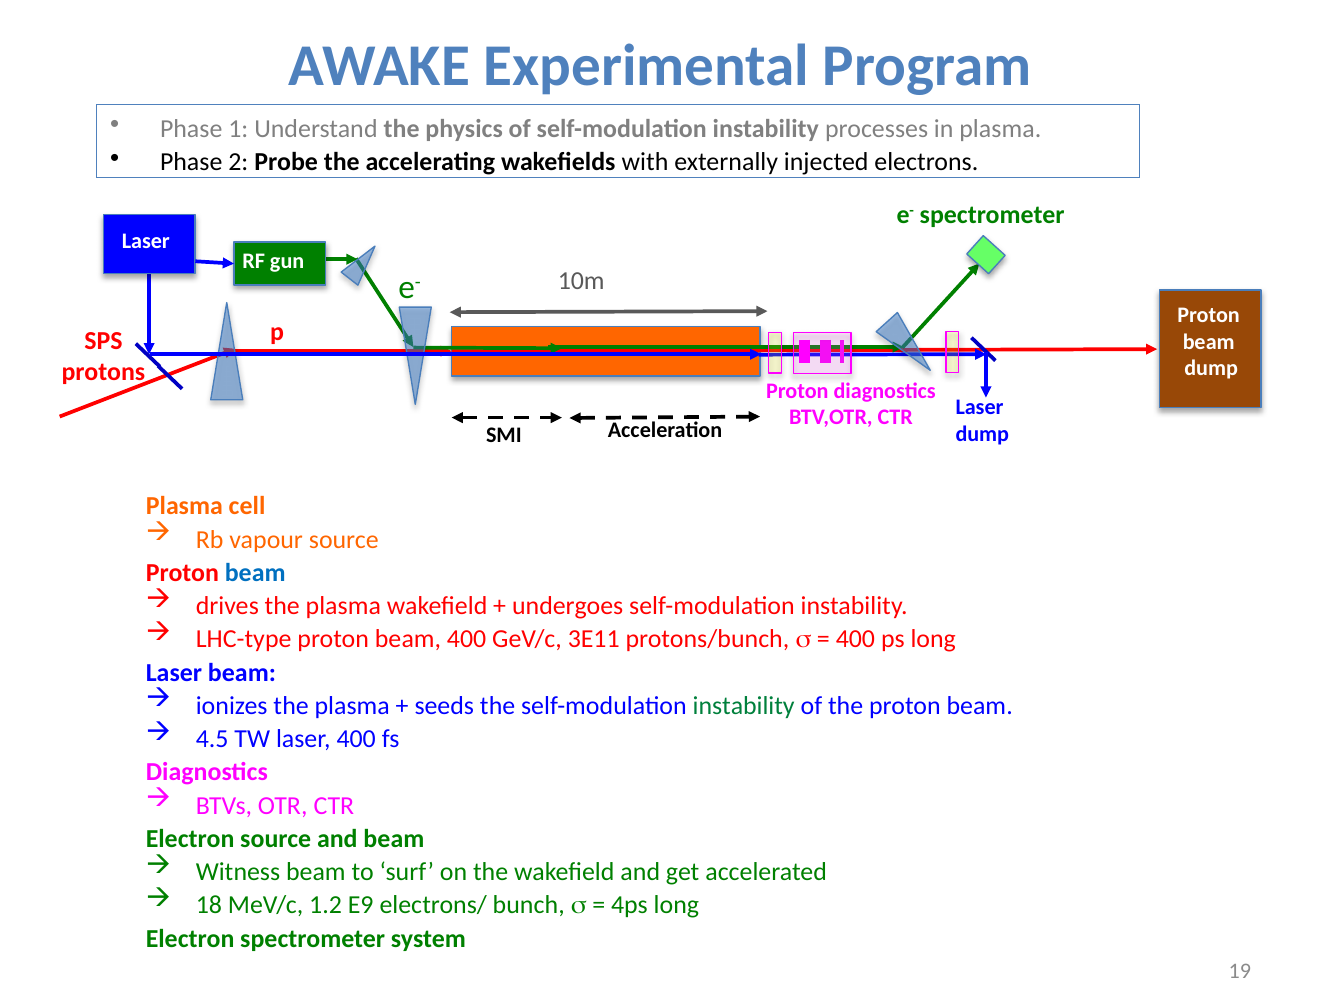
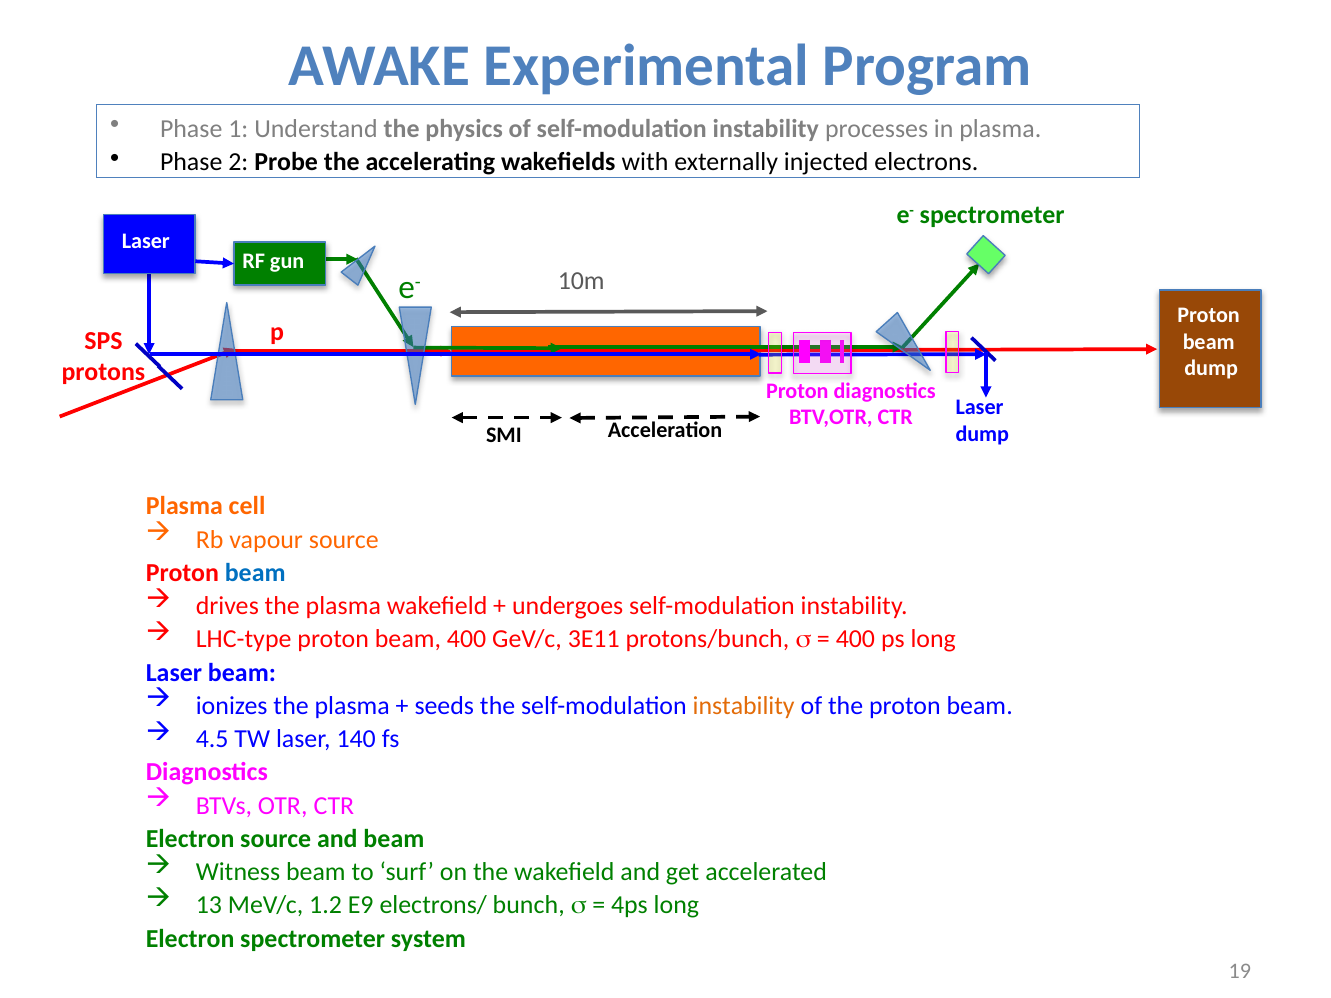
instability at (744, 706) colour: green -> orange
laser 400: 400 -> 140
18: 18 -> 13
